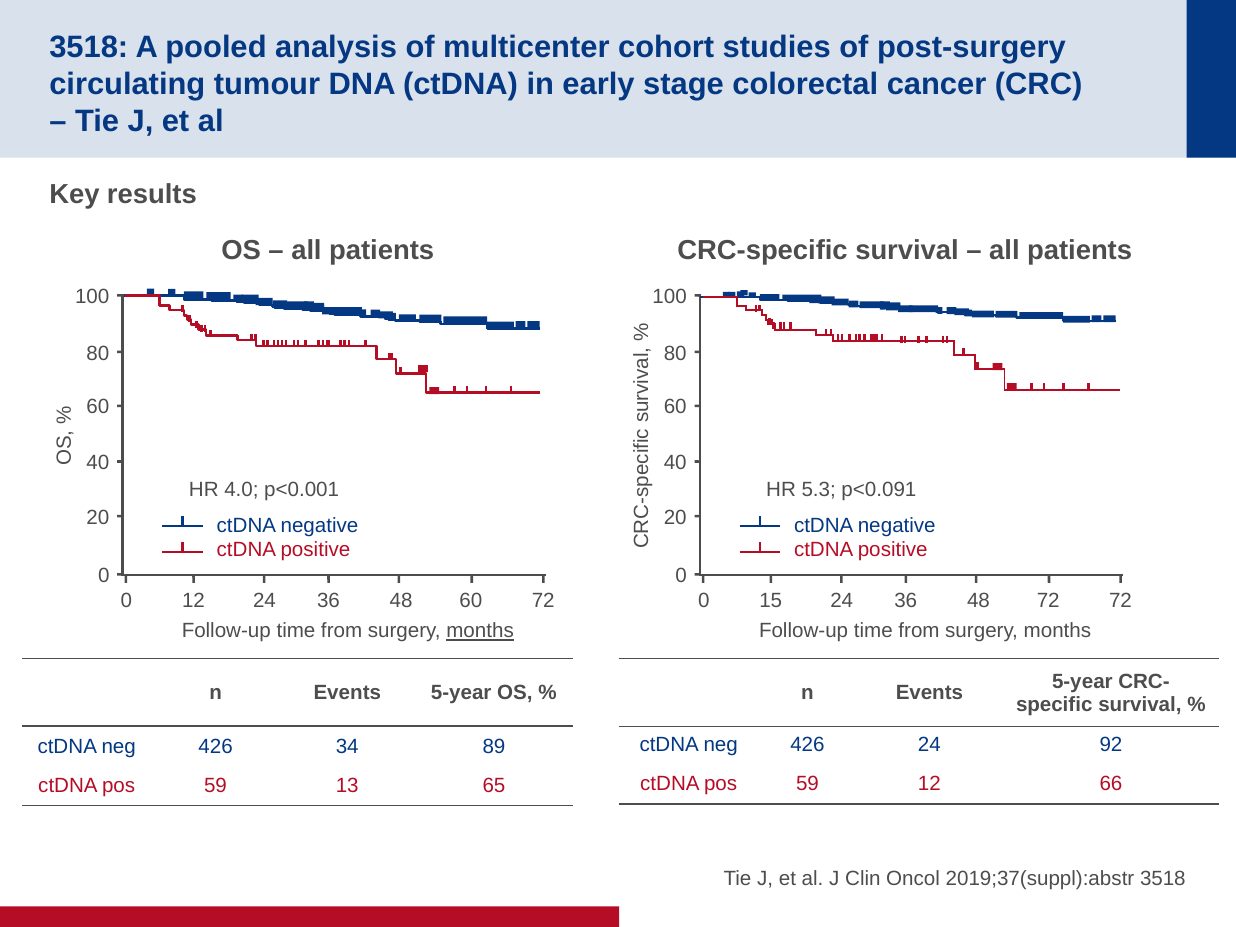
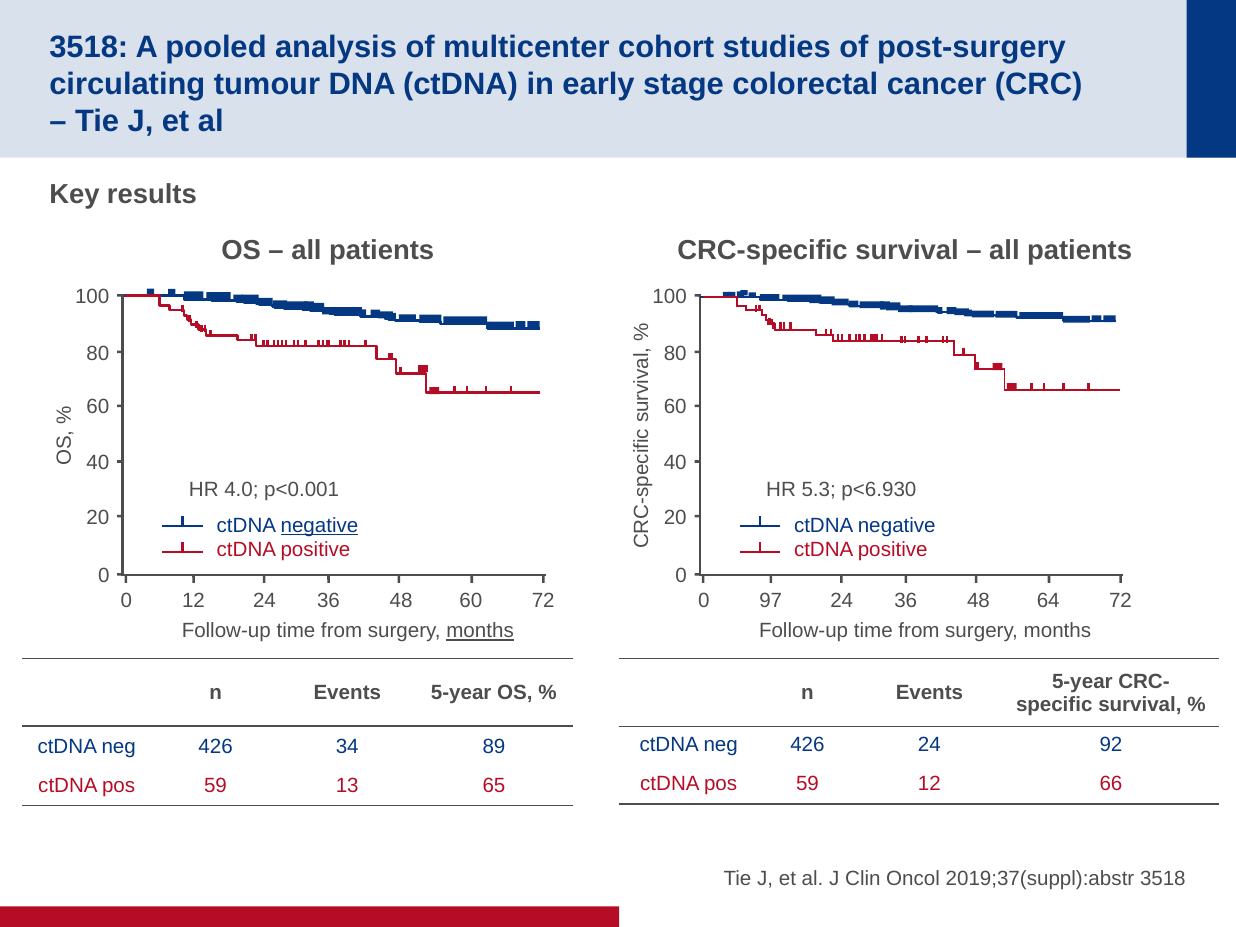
p<0.091: p<0.091 -> p<6.930
negative at (319, 525) underline: none -> present
15: 15 -> 97
48 72: 72 -> 64
